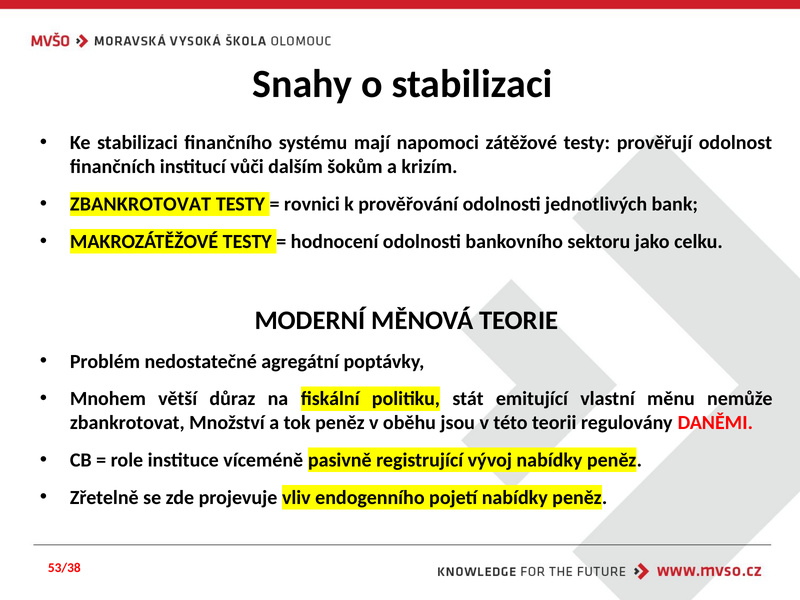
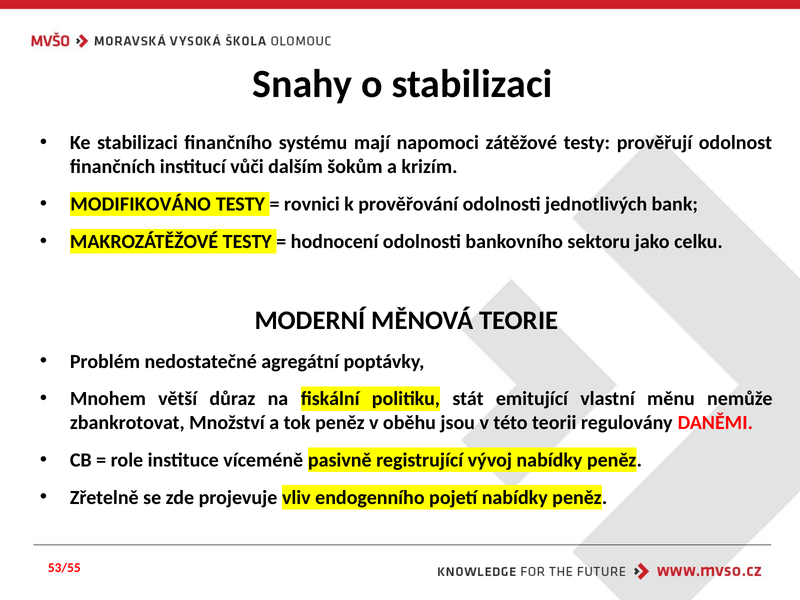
ZBANKROTOVAT at (141, 204): ZBANKROTOVAT -> MODIFIKOVÁNO
53/38: 53/38 -> 53/55
